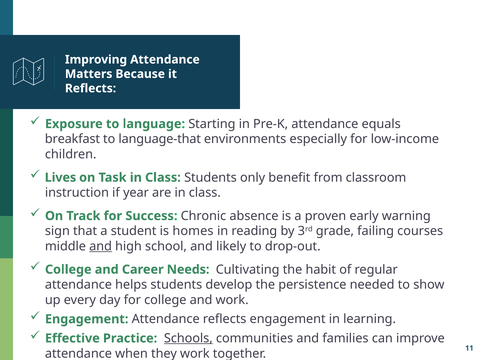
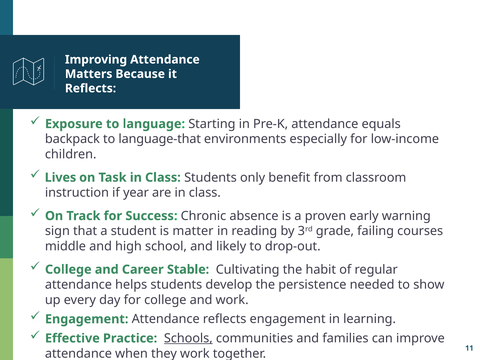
breakfast: breakfast -> backpack
homes: homes -> matter
and at (101, 246) underline: present -> none
Needs: Needs -> Stable
